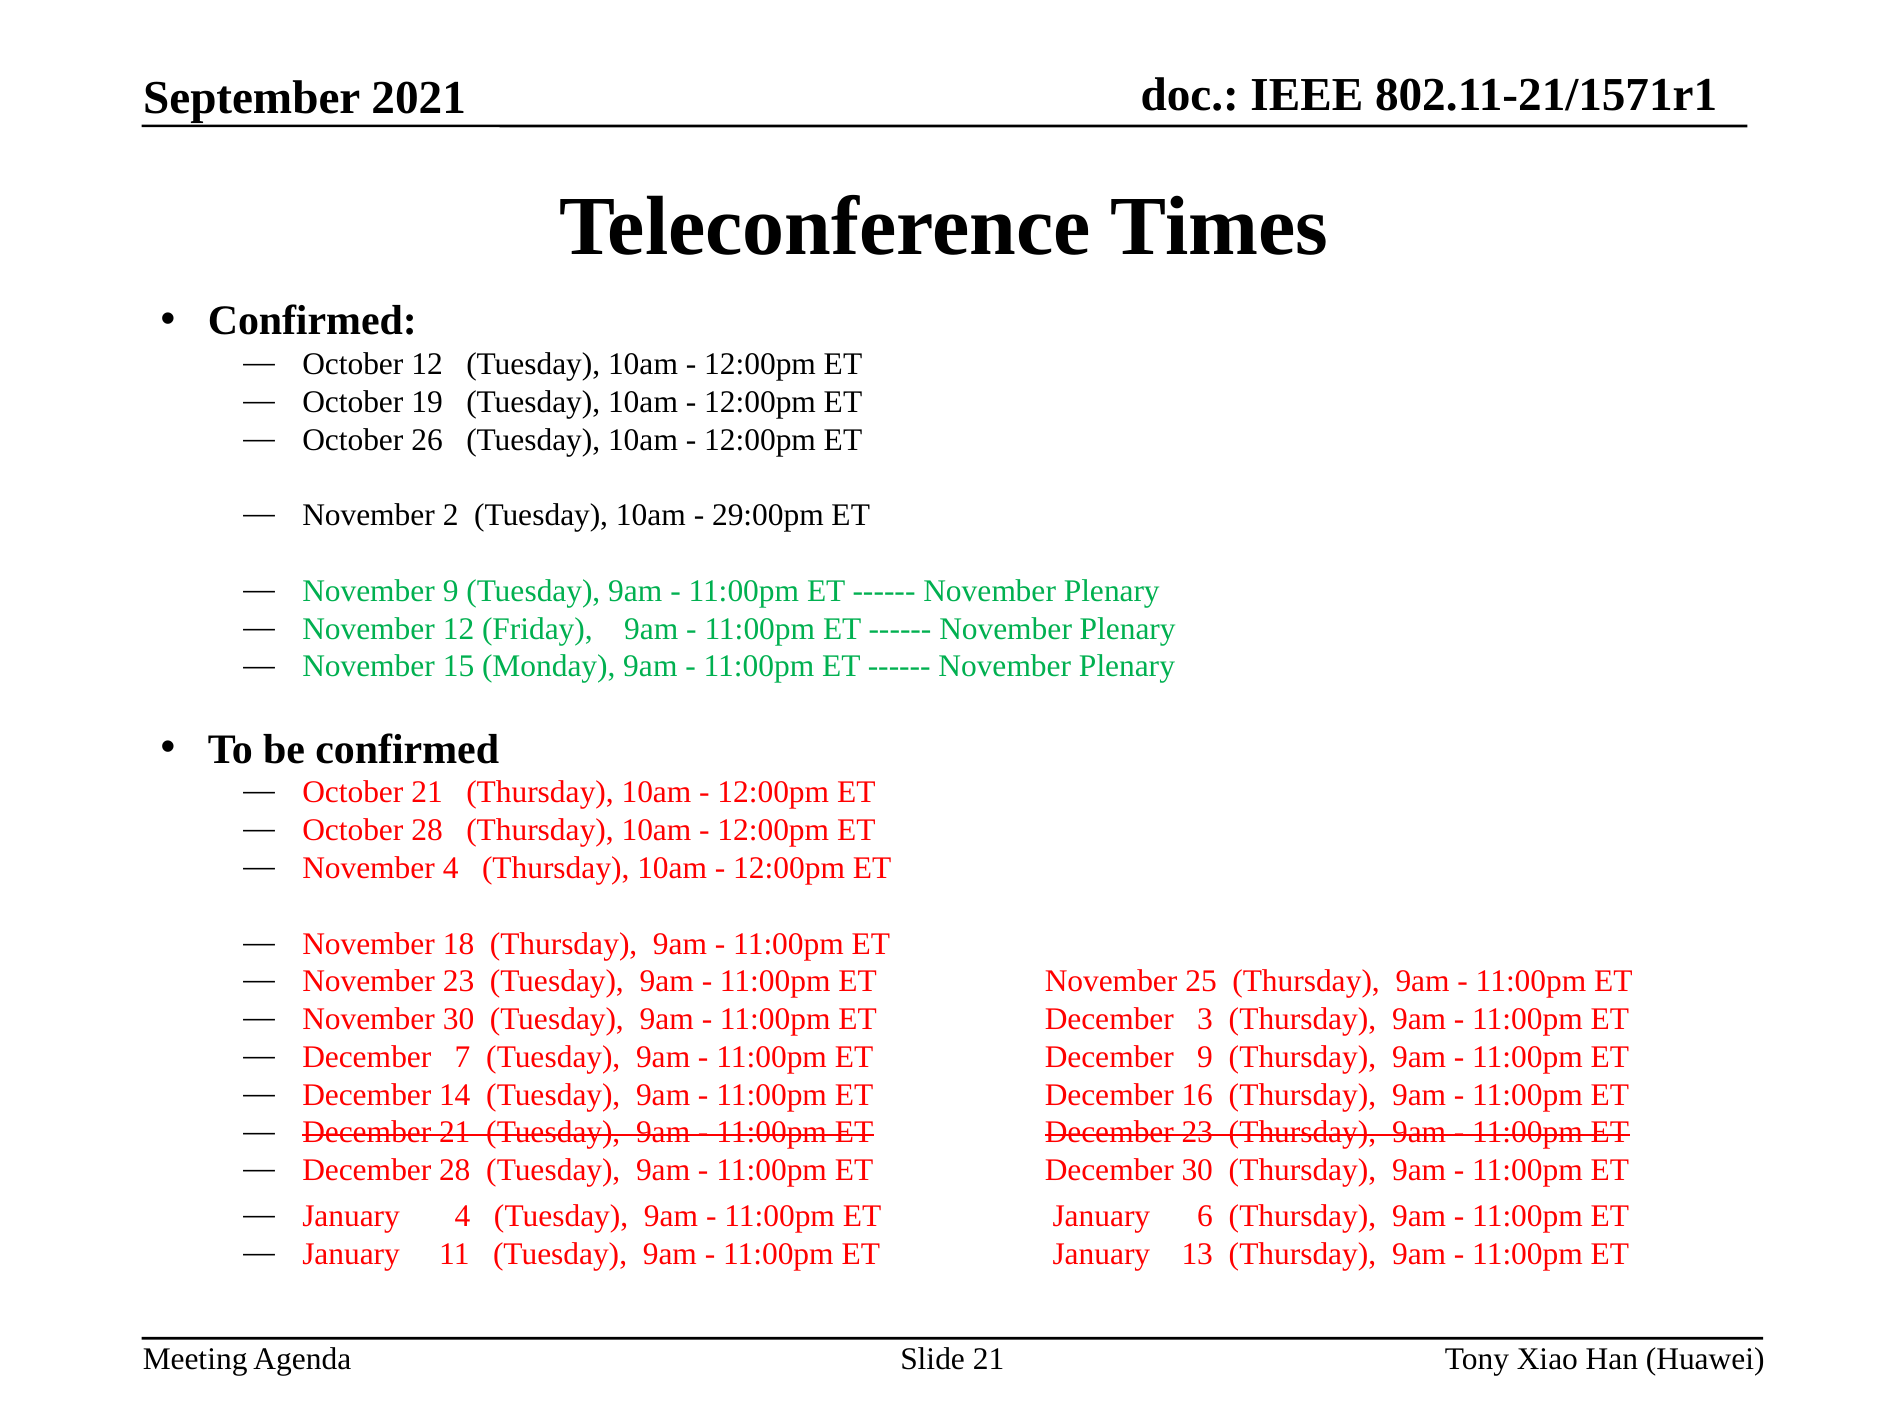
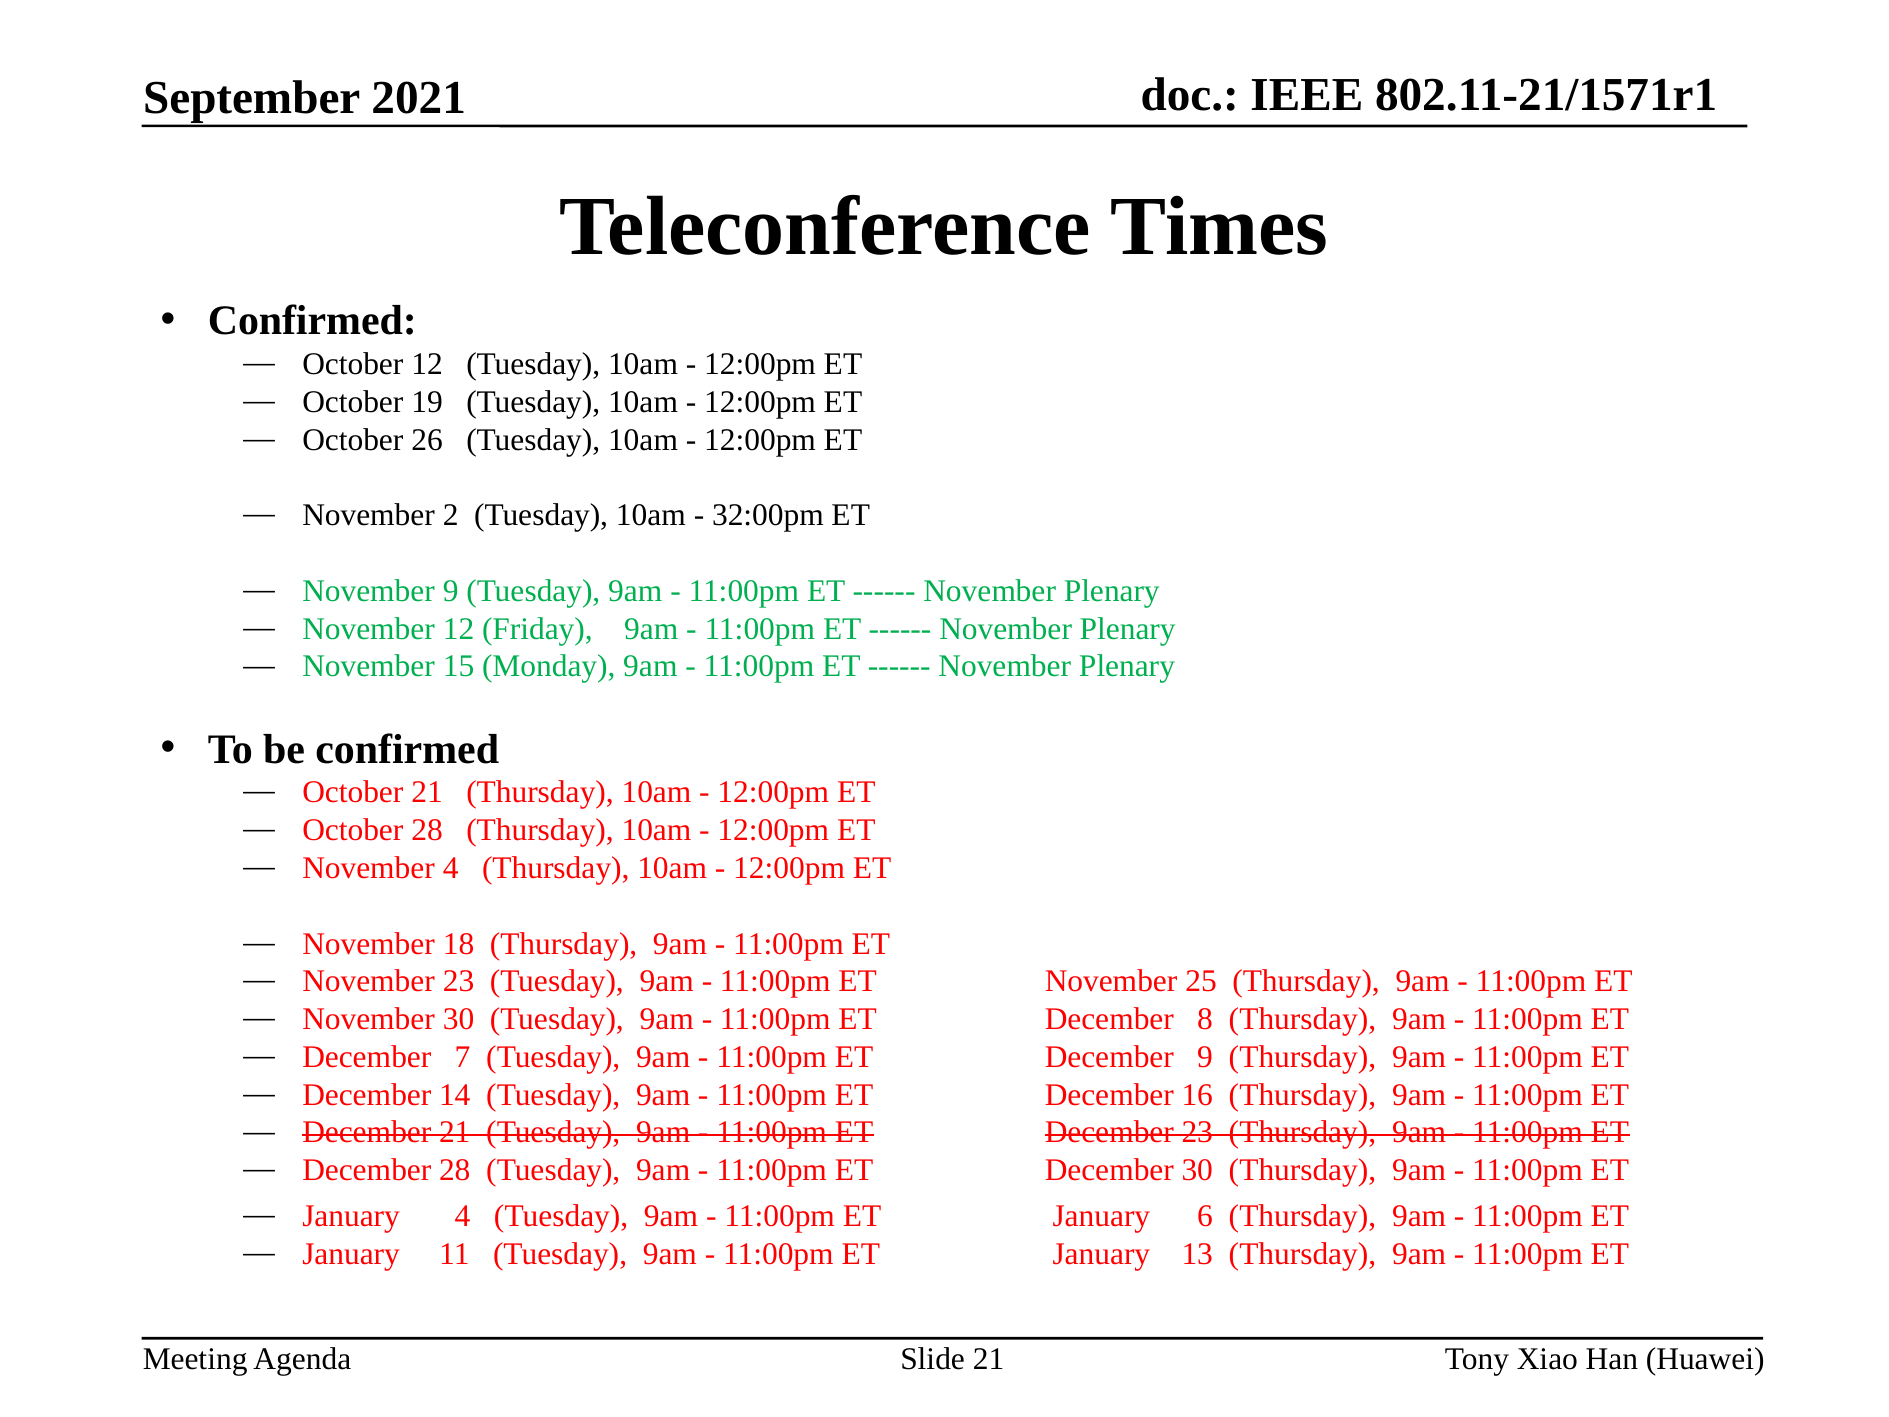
29:00pm: 29:00pm -> 32:00pm
3: 3 -> 8
